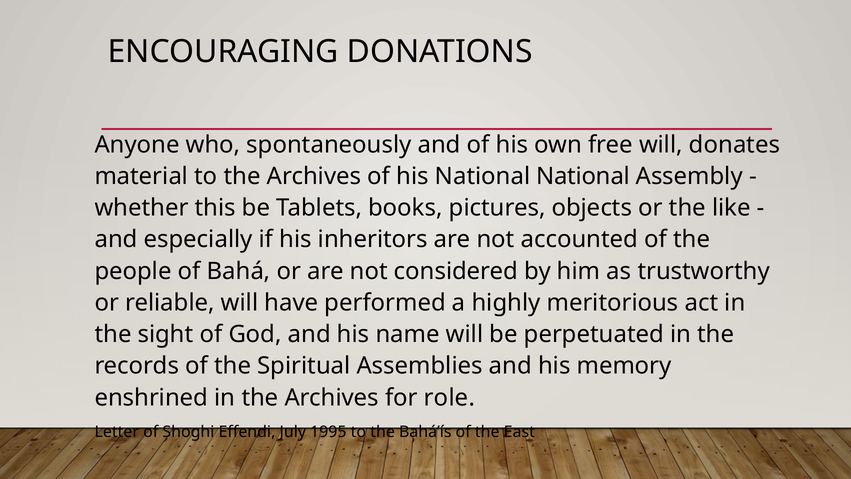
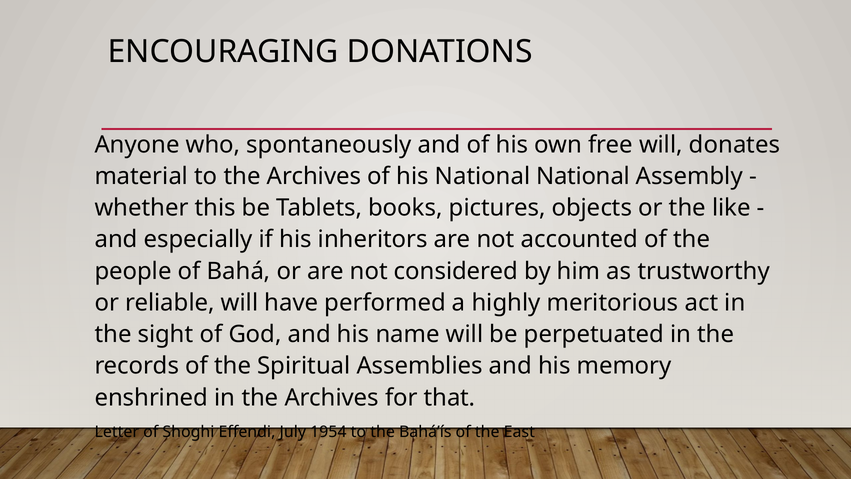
role: role -> that
1995: 1995 -> 1954
